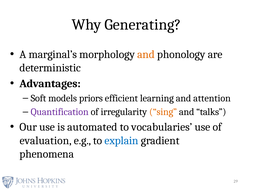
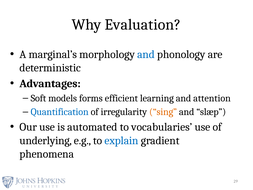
Generating: Generating -> Evaluation
and at (146, 54) colour: orange -> blue
priors: priors -> forms
Quantification colour: purple -> blue
talks: talks -> slæp
evaluation: evaluation -> underlying
